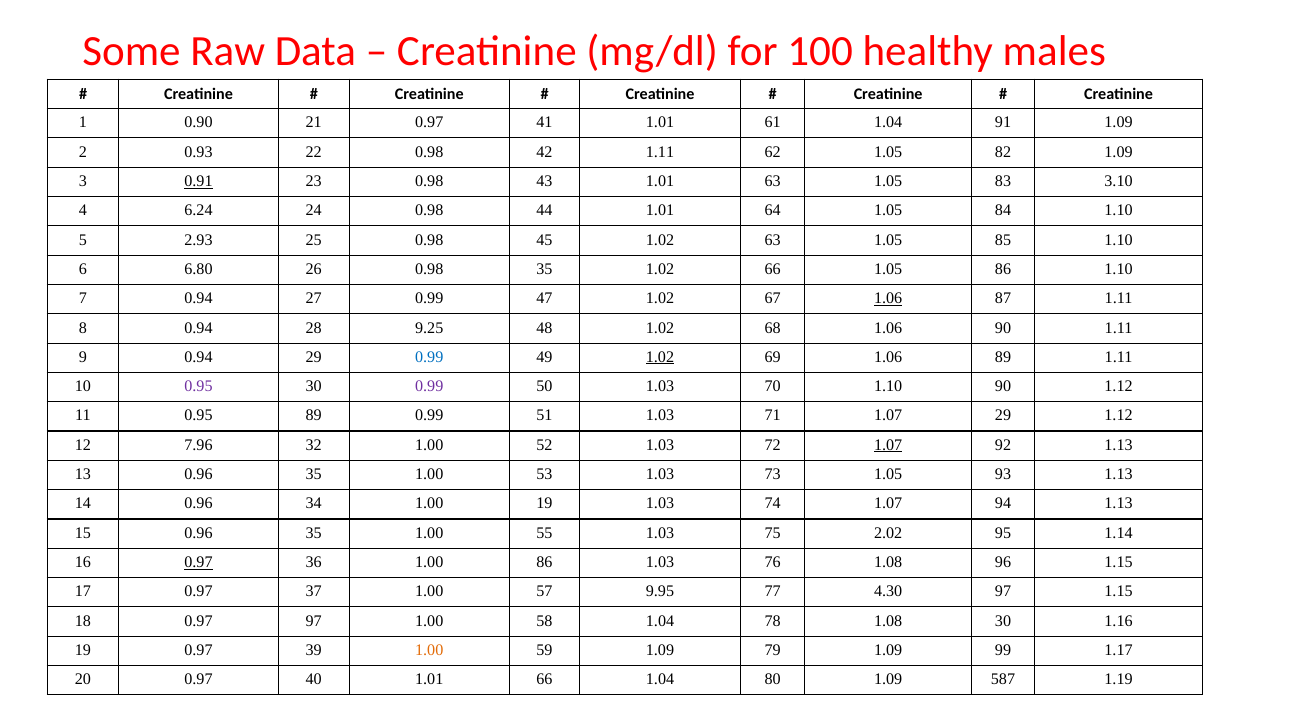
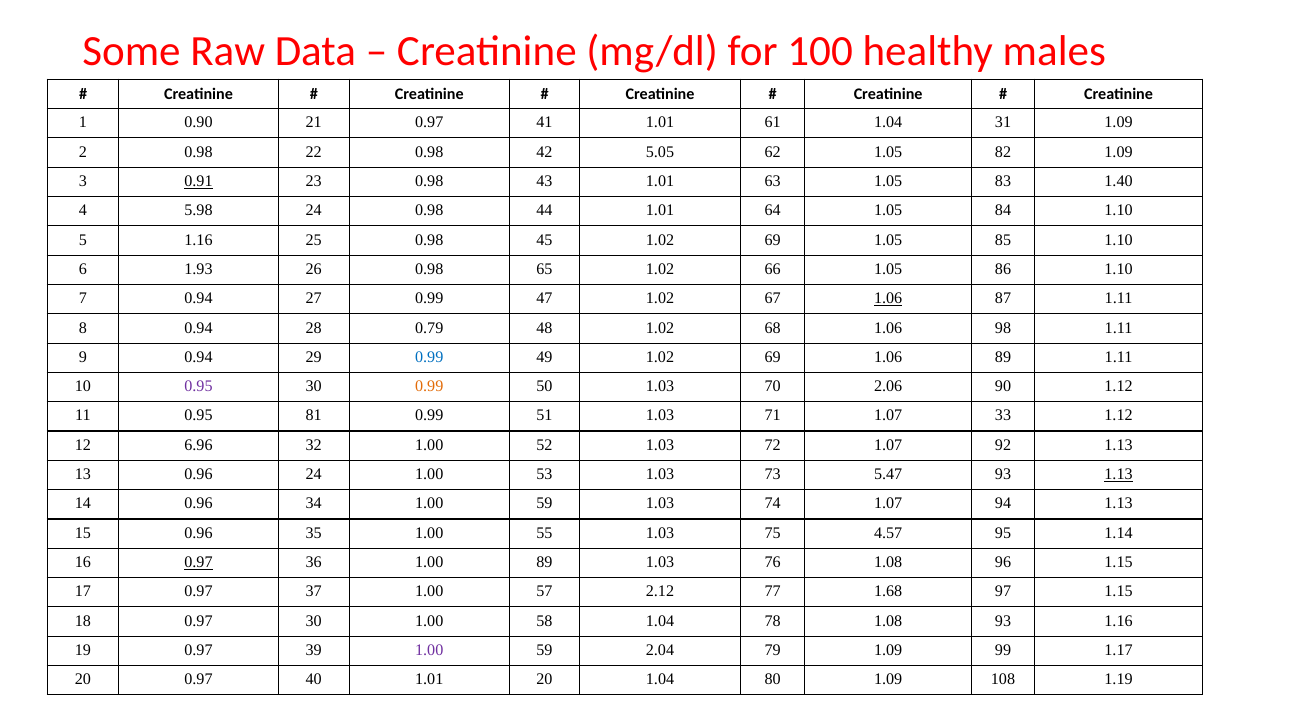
91: 91 -> 31
2 0.93: 0.93 -> 0.98
42 1.11: 1.11 -> 5.05
3.10: 3.10 -> 1.40
6.24: 6.24 -> 5.98
5 2.93: 2.93 -> 1.16
45 1.02 63: 63 -> 69
6.80: 6.80 -> 1.93
0.98 35: 35 -> 65
9.25: 9.25 -> 0.79
1.06 90: 90 -> 98
1.02 at (660, 357) underline: present -> none
0.99 at (429, 386) colour: purple -> orange
70 1.10: 1.10 -> 2.06
0.95 89: 89 -> 81
1.07 29: 29 -> 33
7.96: 7.96 -> 6.96
1.07 at (888, 445) underline: present -> none
13 0.96 35: 35 -> 24
73 1.05: 1.05 -> 5.47
1.13 at (1119, 474) underline: none -> present
34 1.00 19: 19 -> 59
2.02: 2.02 -> 4.57
1.00 86: 86 -> 89
9.95: 9.95 -> 2.12
4.30: 4.30 -> 1.68
0.97 97: 97 -> 30
1.08 30: 30 -> 93
1.00 at (429, 650) colour: orange -> purple
59 1.09: 1.09 -> 2.04
1.01 66: 66 -> 20
587: 587 -> 108
